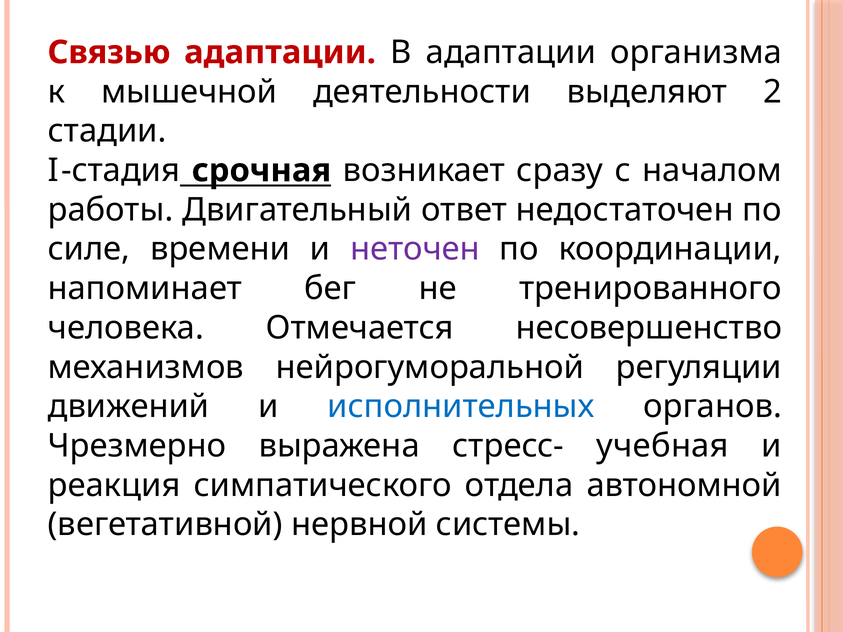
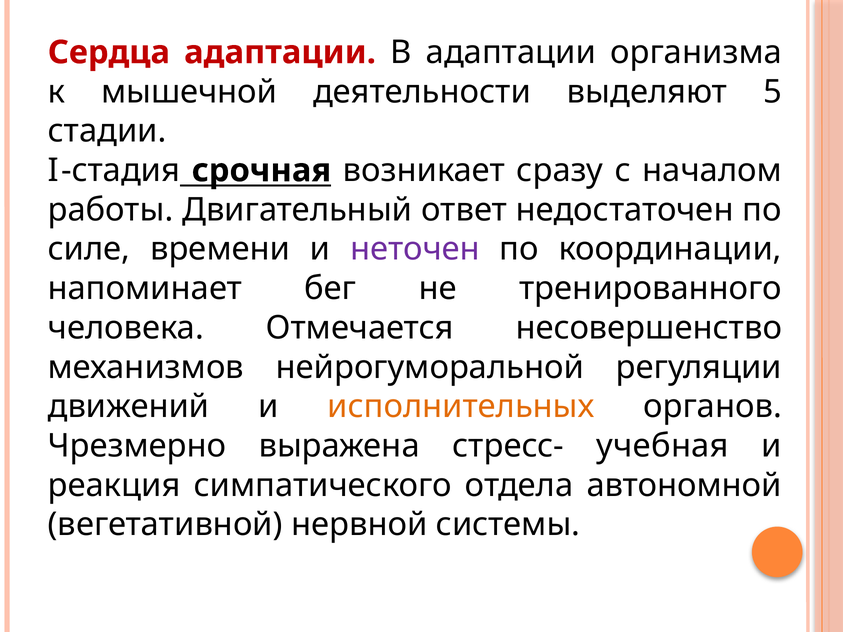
Связью: Связью -> Сердца
2: 2 -> 5
исполнительных colour: blue -> orange
